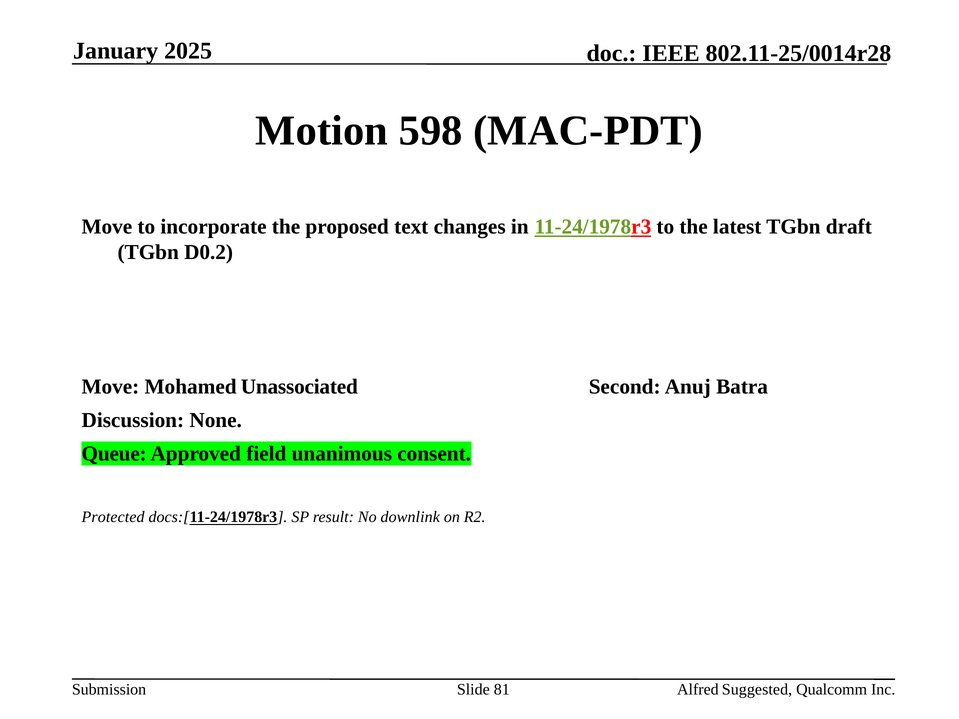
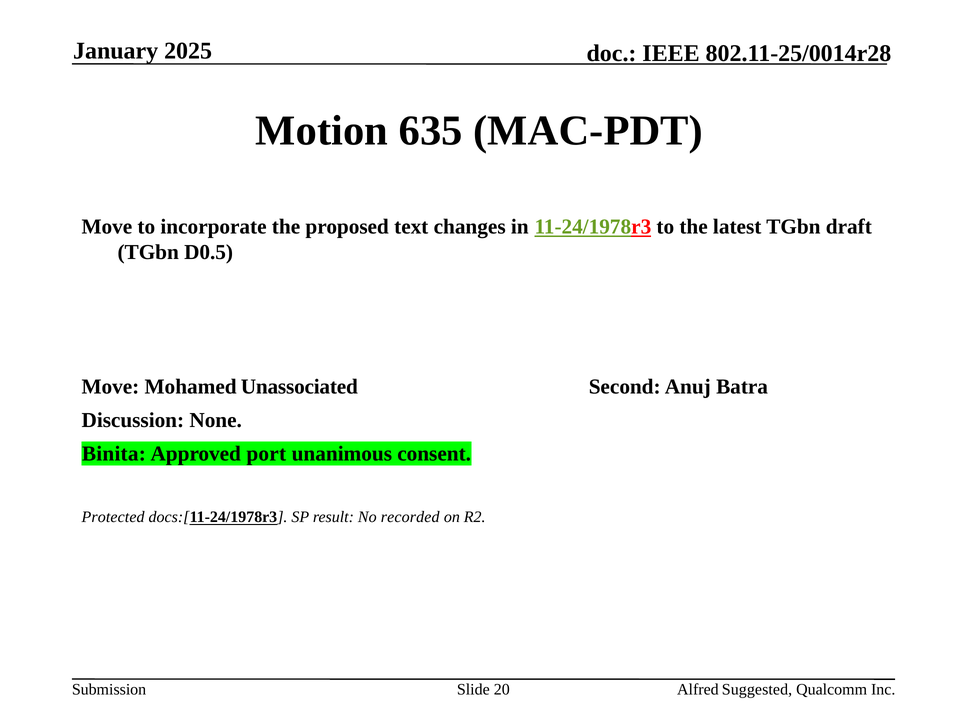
598: 598 -> 635
D0.2: D0.2 -> D0.5
Queue: Queue -> Binita
field: field -> port
downlink: downlink -> recorded
81: 81 -> 20
